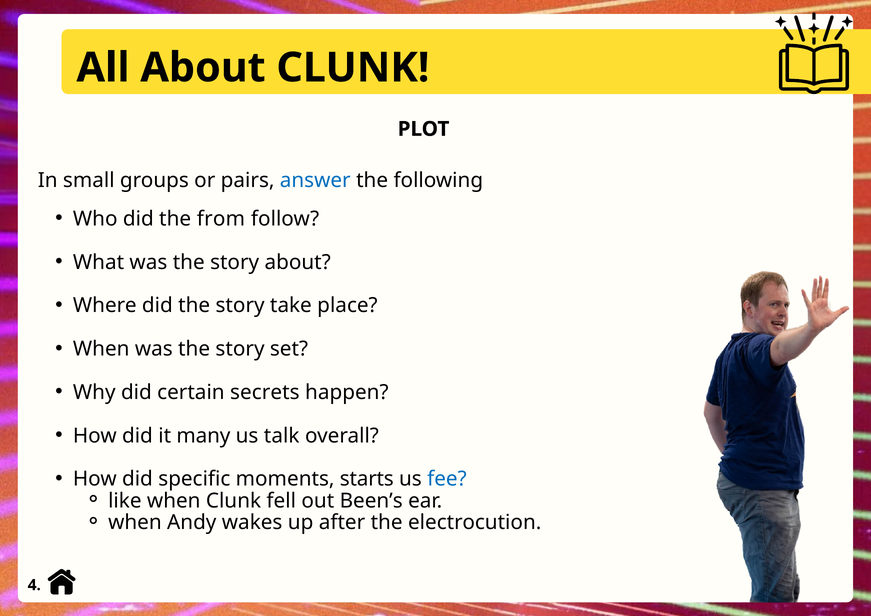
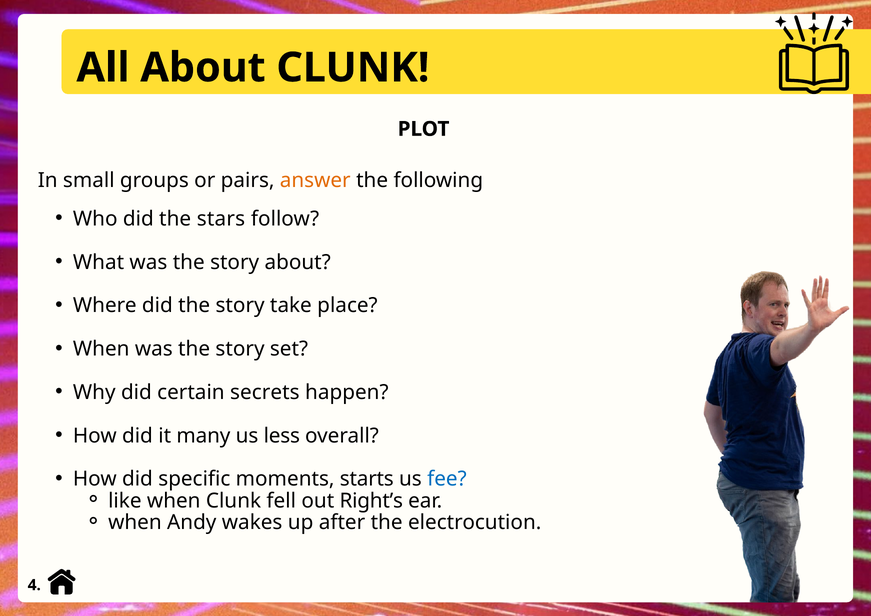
answer colour: blue -> orange
from: from -> stars
talk: talk -> less
Been’s: Been’s -> Right’s
